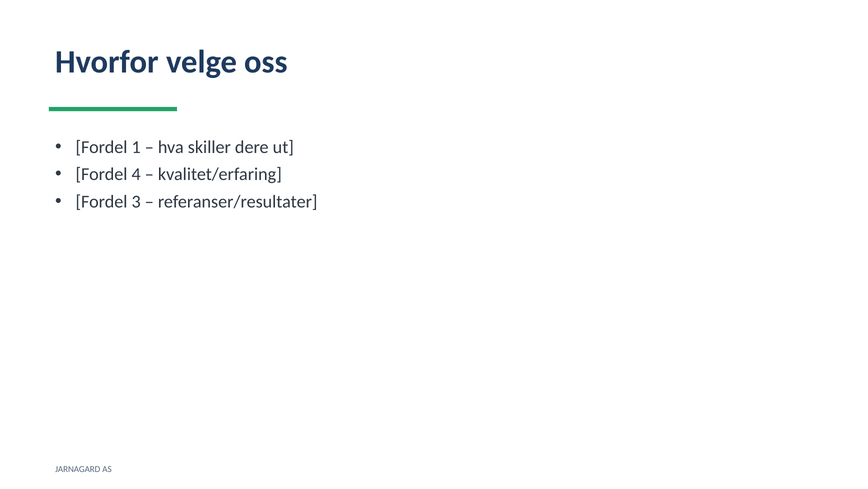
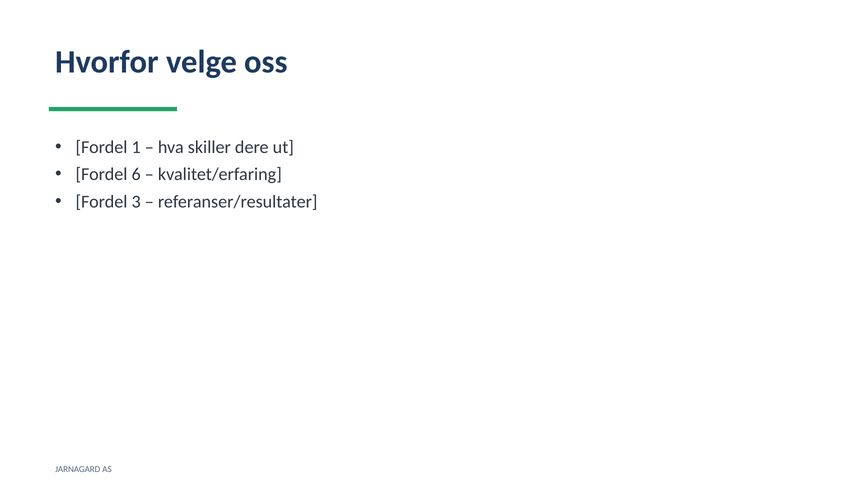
4: 4 -> 6
